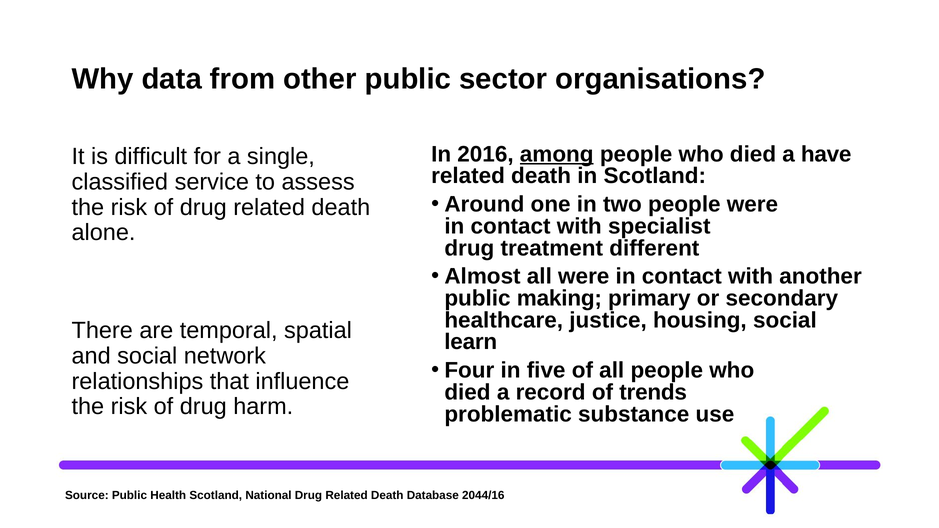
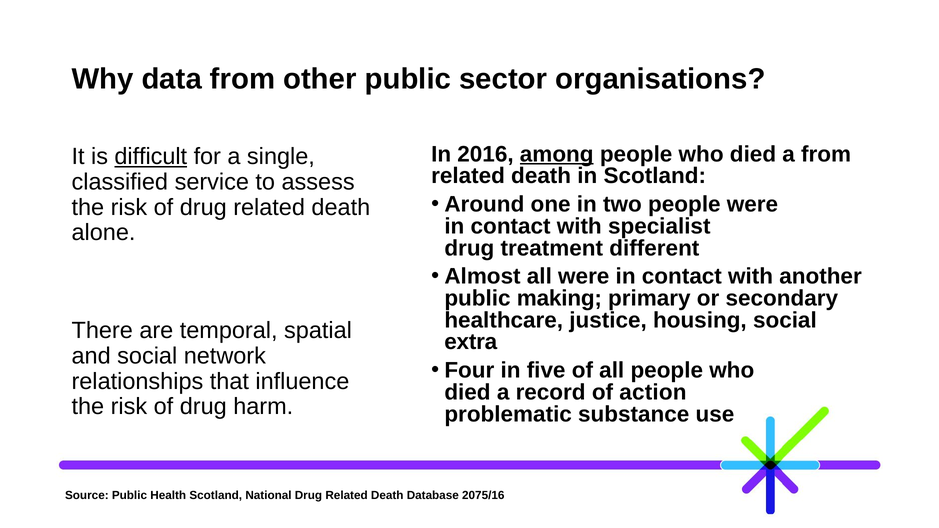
a have: have -> from
difficult underline: none -> present
learn: learn -> extra
trends: trends -> action
2044/16: 2044/16 -> 2075/16
